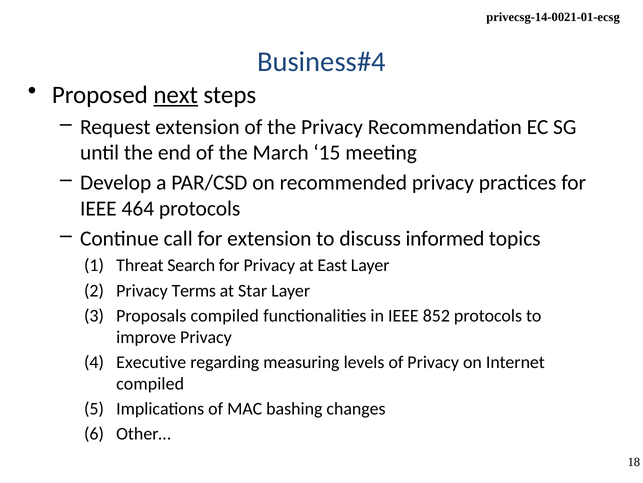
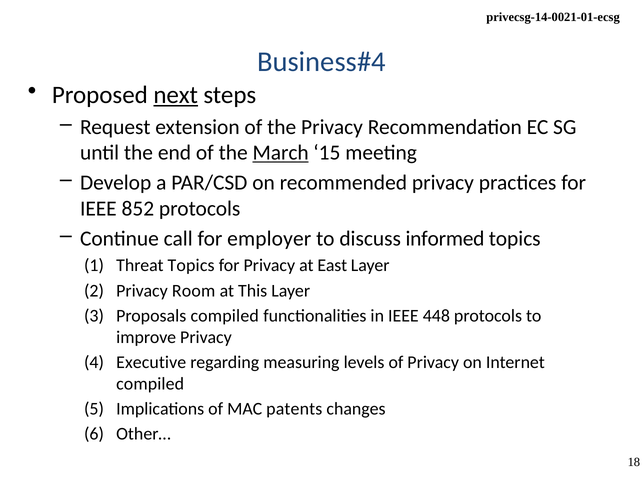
March underline: none -> present
464: 464 -> 852
for extension: extension -> employer
Threat Search: Search -> Topics
Terms: Terms -> Room
Star: Star -> This
852: 852 -> 448
bashing: bashing -> patents
